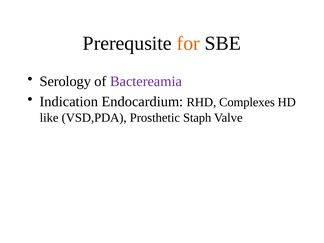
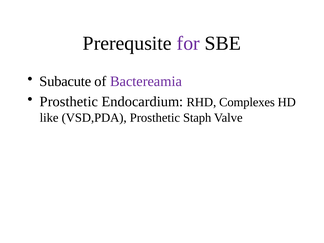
for colour: orange -> purple
Serology: Serology -> Subacute
Indication at (69, 102): Indication -> Prosthetic
